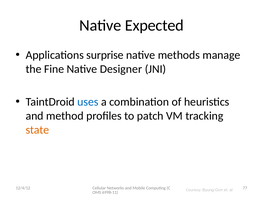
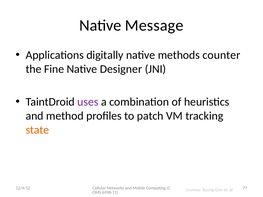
Expected: Expected -> Message
surprise: surprise -> digitally
manage: manage -> counter
uses colour: blue -> purple
